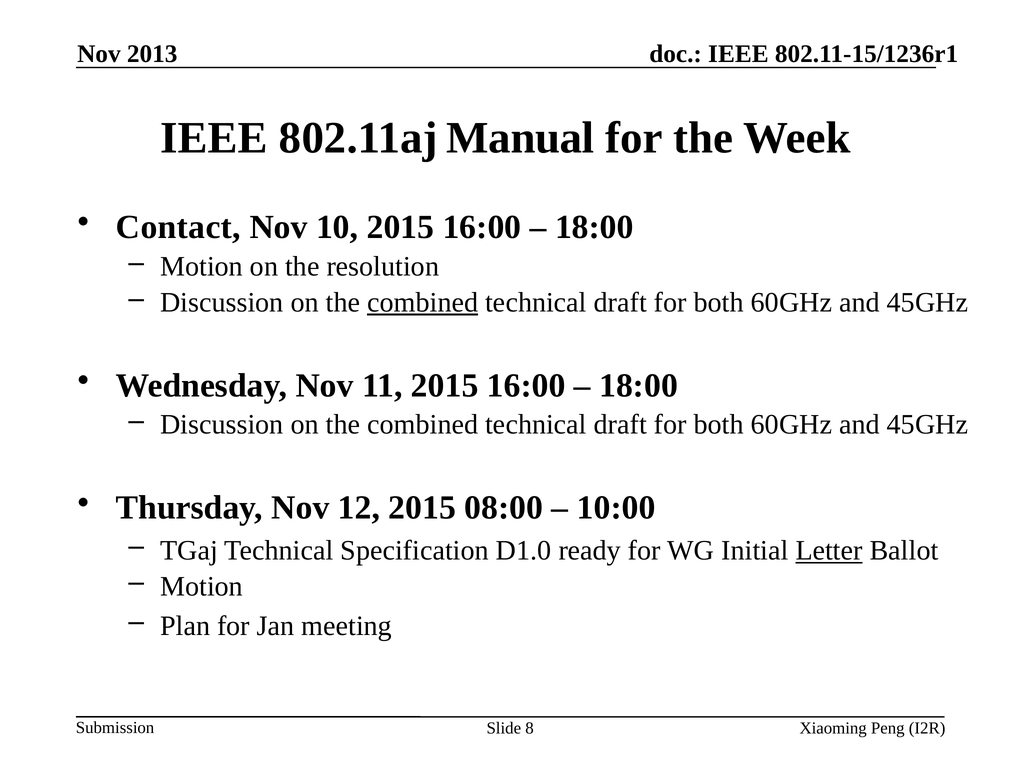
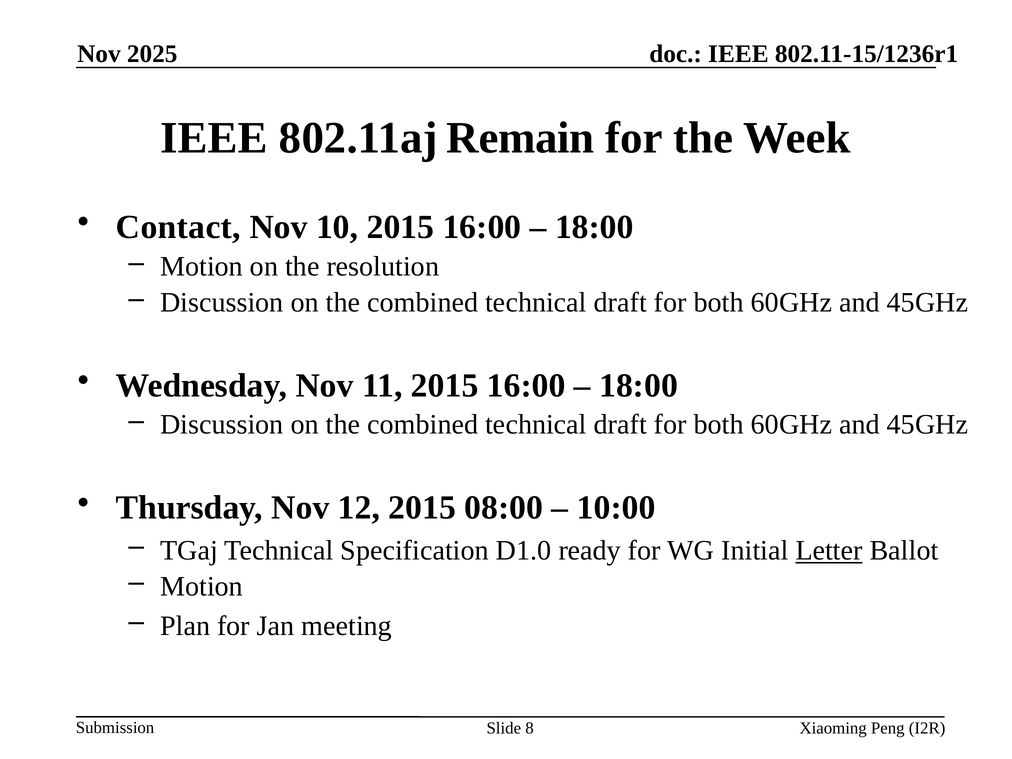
2013: 2013 -> 2025
Manual: Manual -> Remain
combined at (423, 302) underline: present -> none
